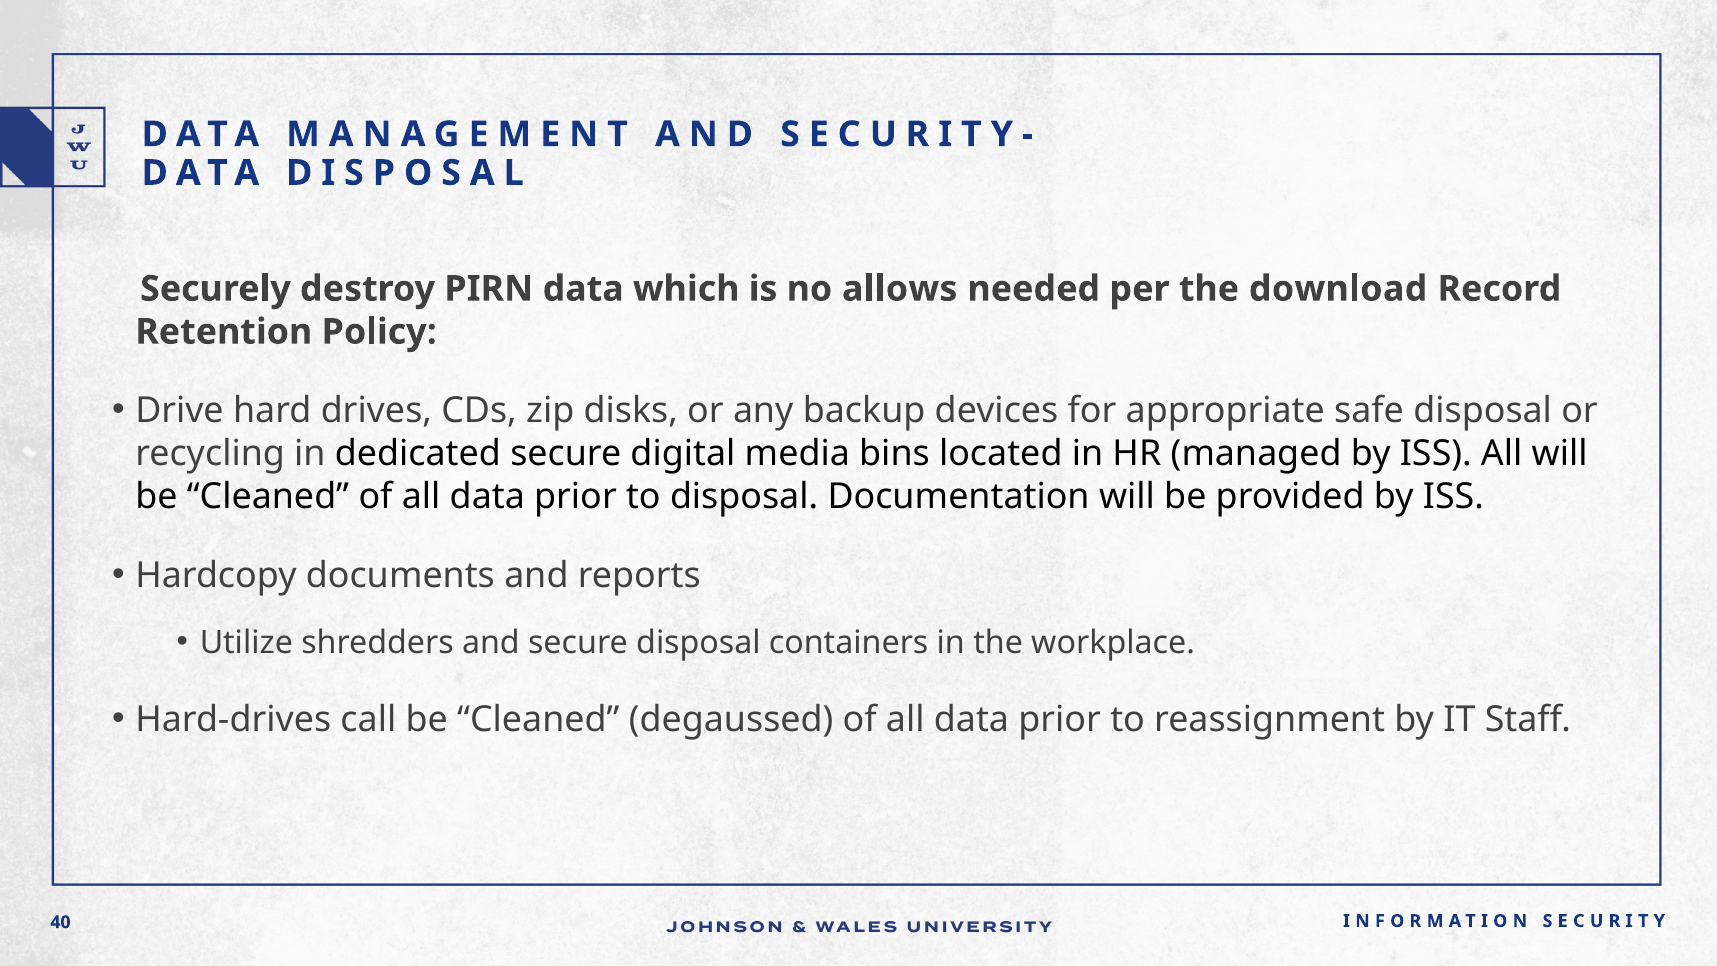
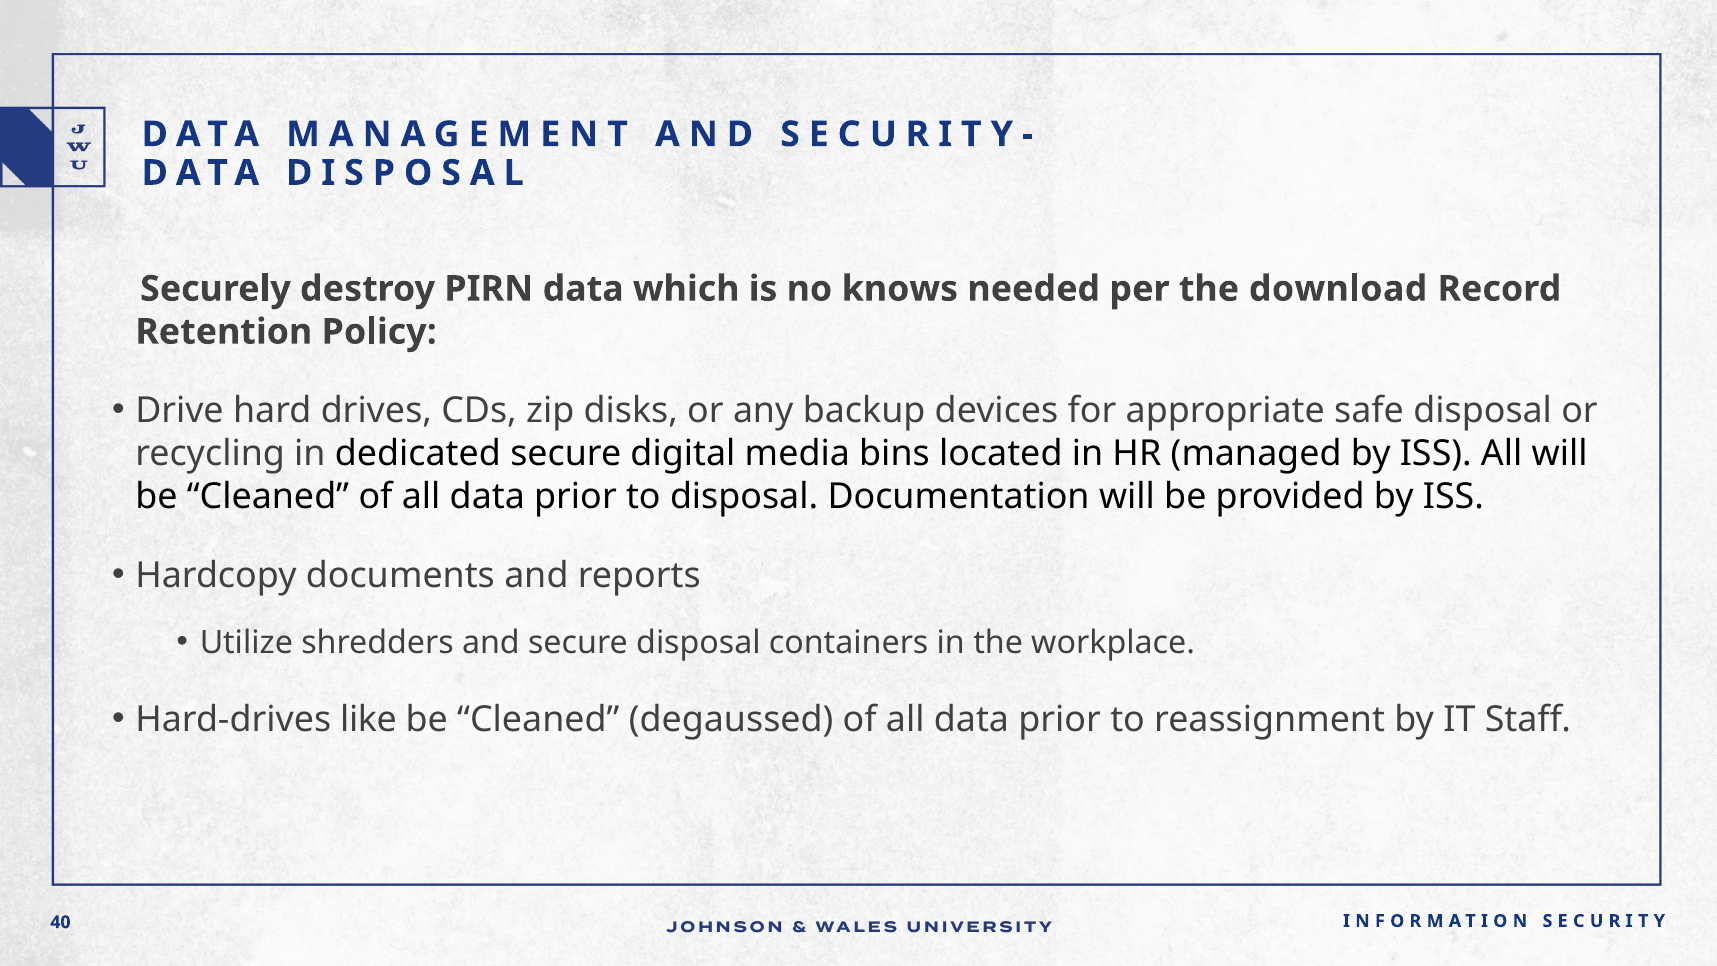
allows: allows -> knows
call: call -> like
